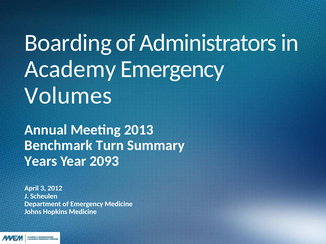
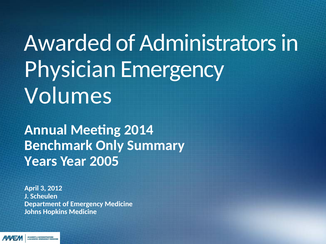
Boarding: Boarding -> Awarded
Academy: Academy -> Physician
2013: 2013 -> 2014
Turn: Turn -> Only
2093: 2093 -> 2005
